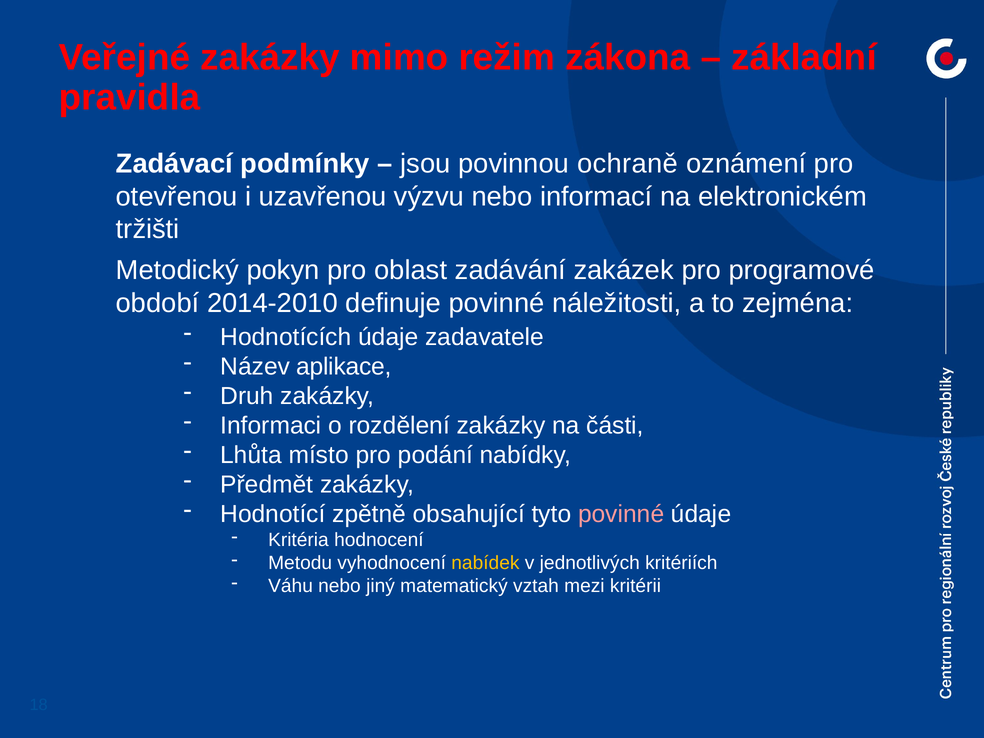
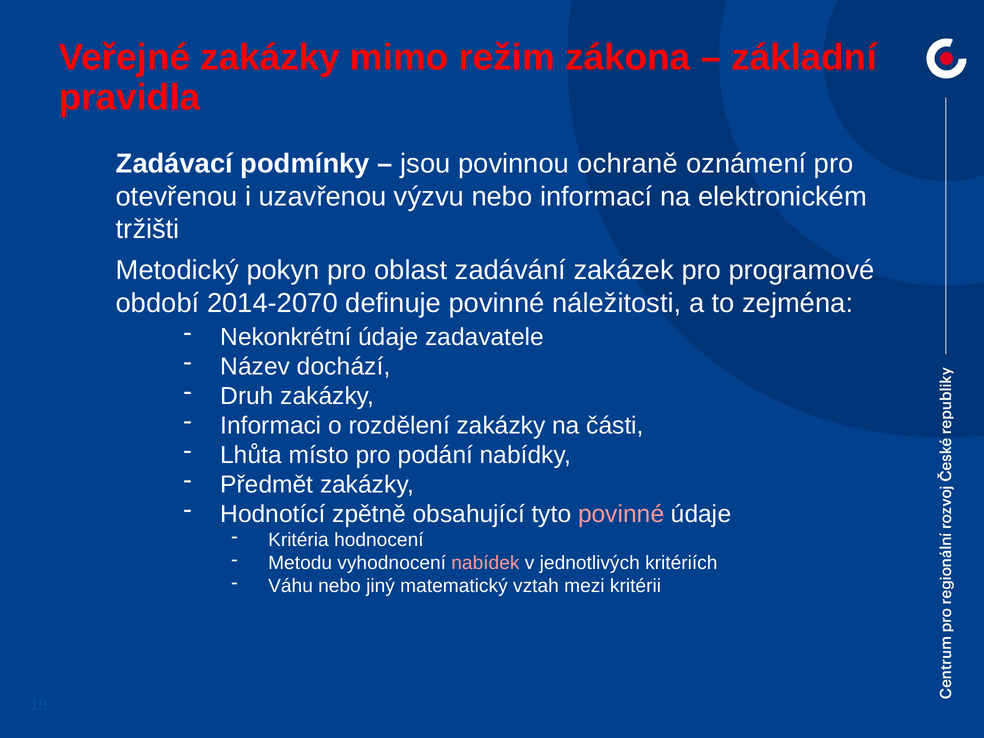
2014-2010: 2014-2010 -> 2014-2070
Hodnotících: Hodnotících -> Nekonkrétní
aplikace: aplikace -> dochází
nabídek colour: yellow -> pink
